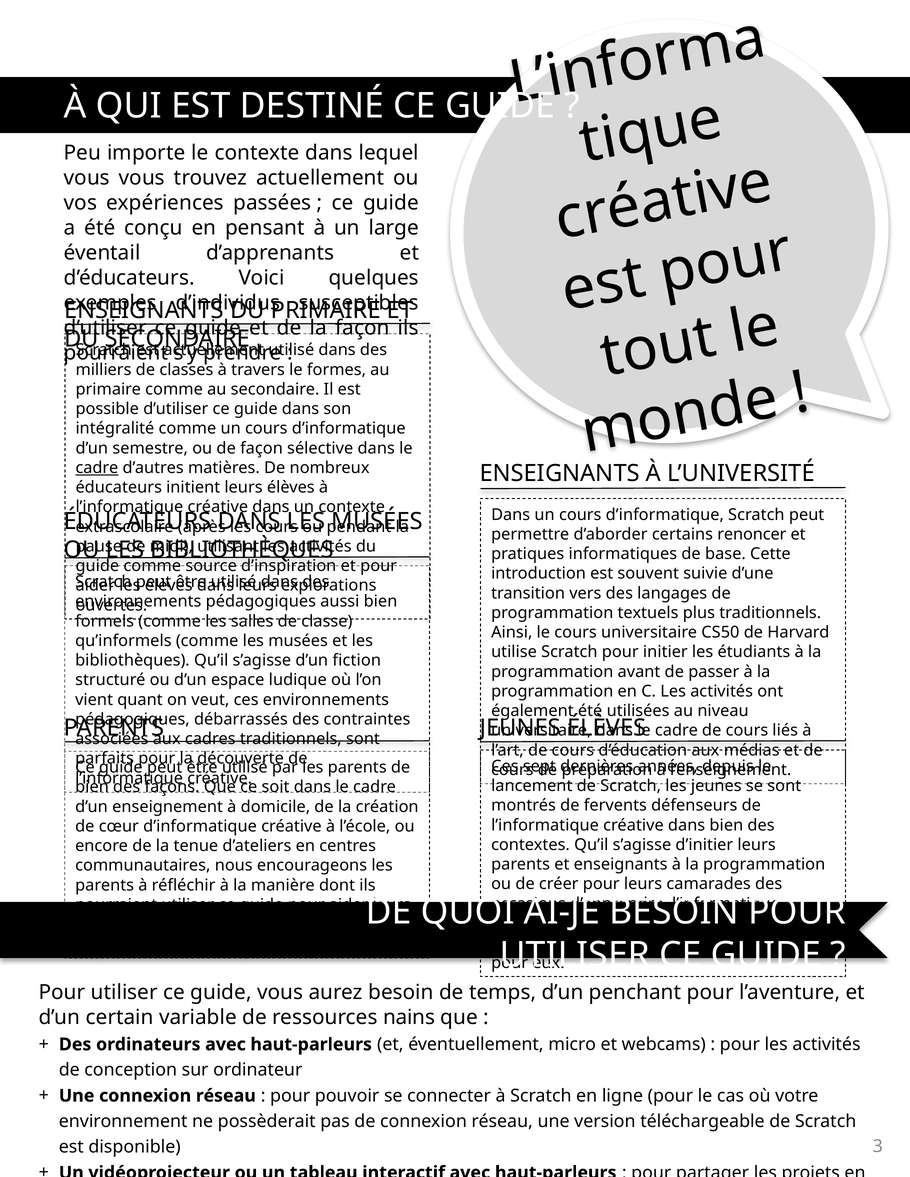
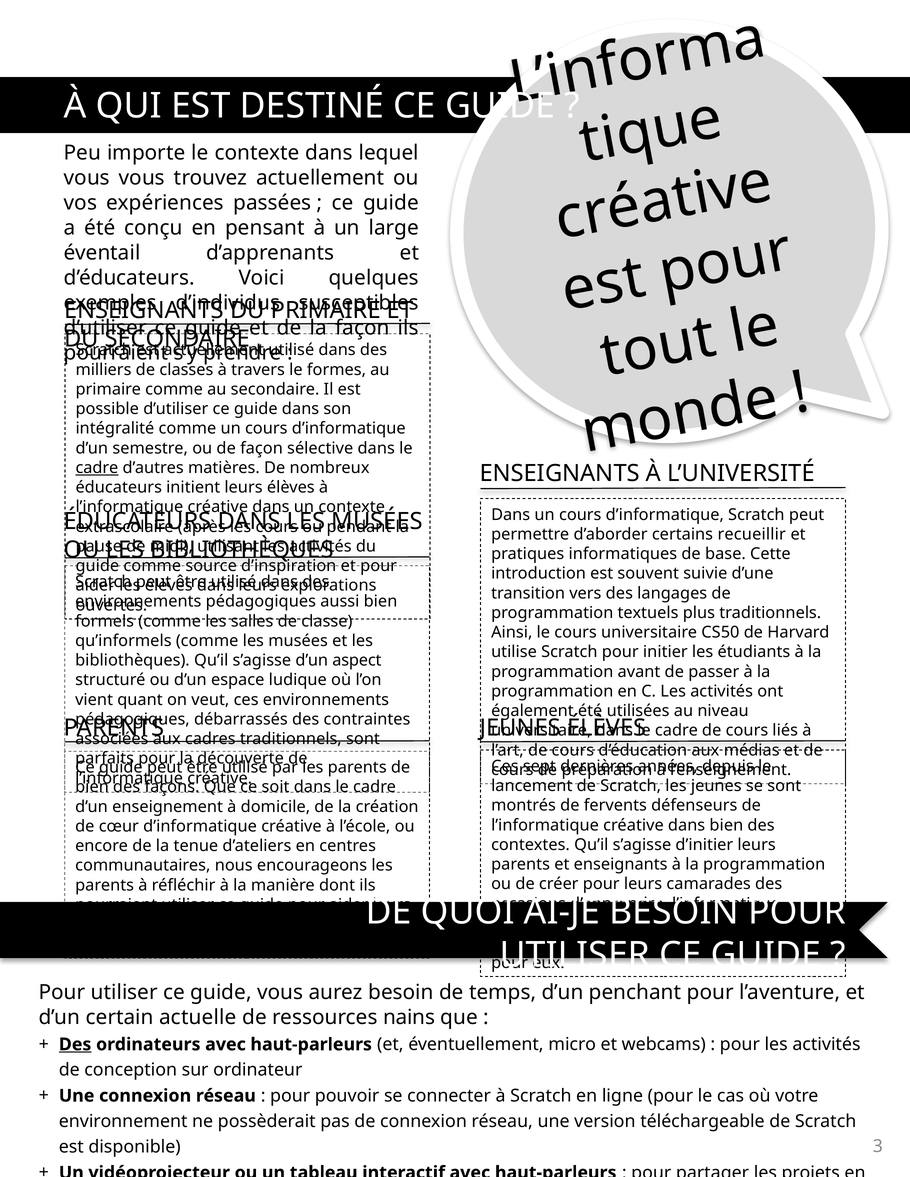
certains renoncer: renoncer -> recueillir
fiction: fiction -> aspect
variable: variable -> actuelle
Des at (75, 1045) underline: none -> present
